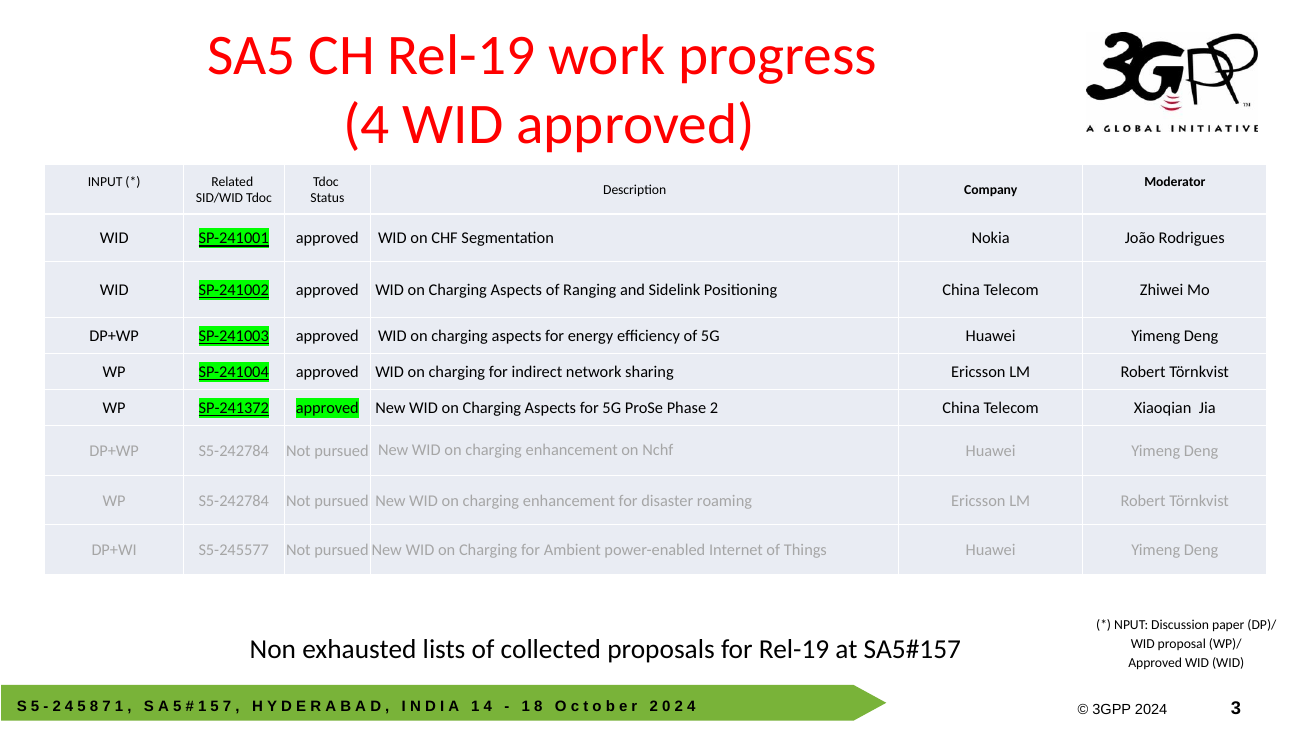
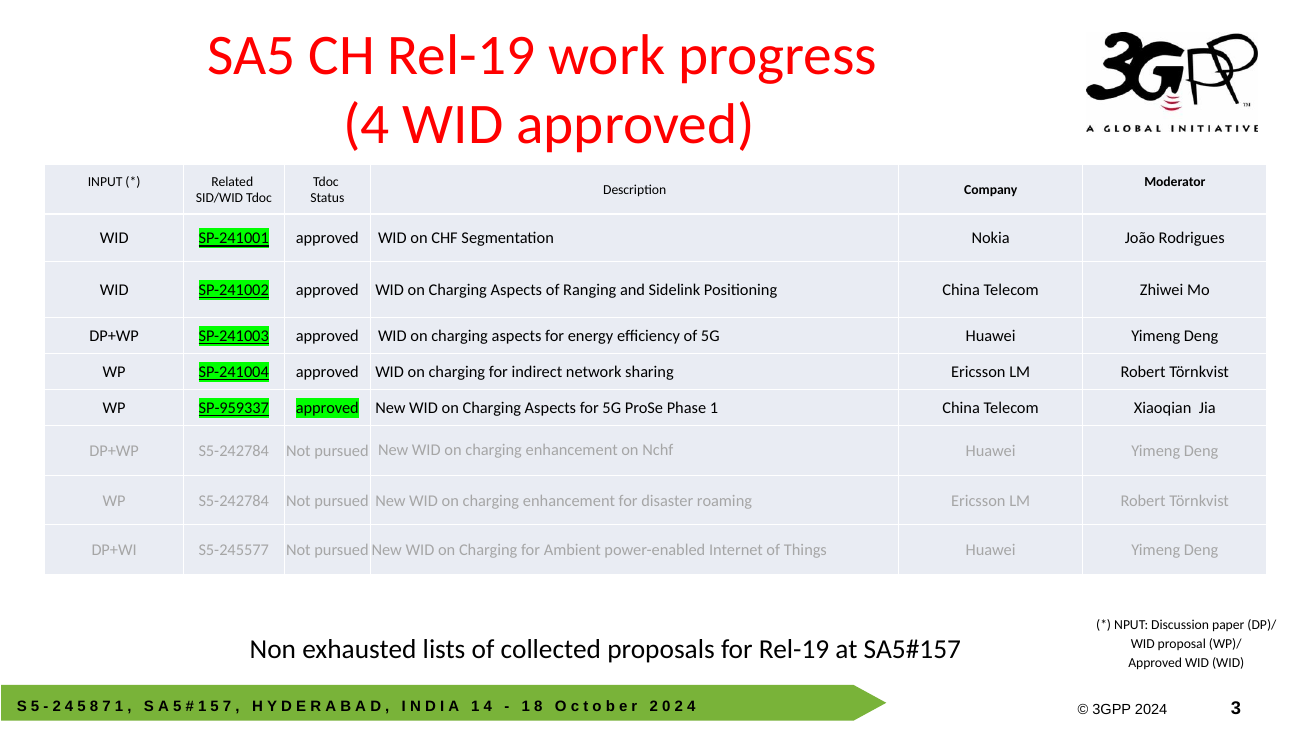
SP-241372: SP-241372 -> SP-959337
Phase 2: 2 -> 1
